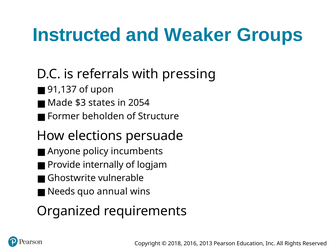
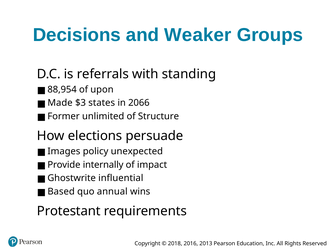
Instructed: Instructed -> Decisions
pressing: pressing -> standing
91,137: 91,137 -> 88,954
2054: 2054 -> 2066
beholden: beholden -> unlimited
Anyone: Anyone -> Images
incumbents: incumbents -> unexpected
logjam: logjam -> impact
vulnerable: vulnerable -> influential
Needs: Needs -> Based
Organized: Organized -> Protestant
